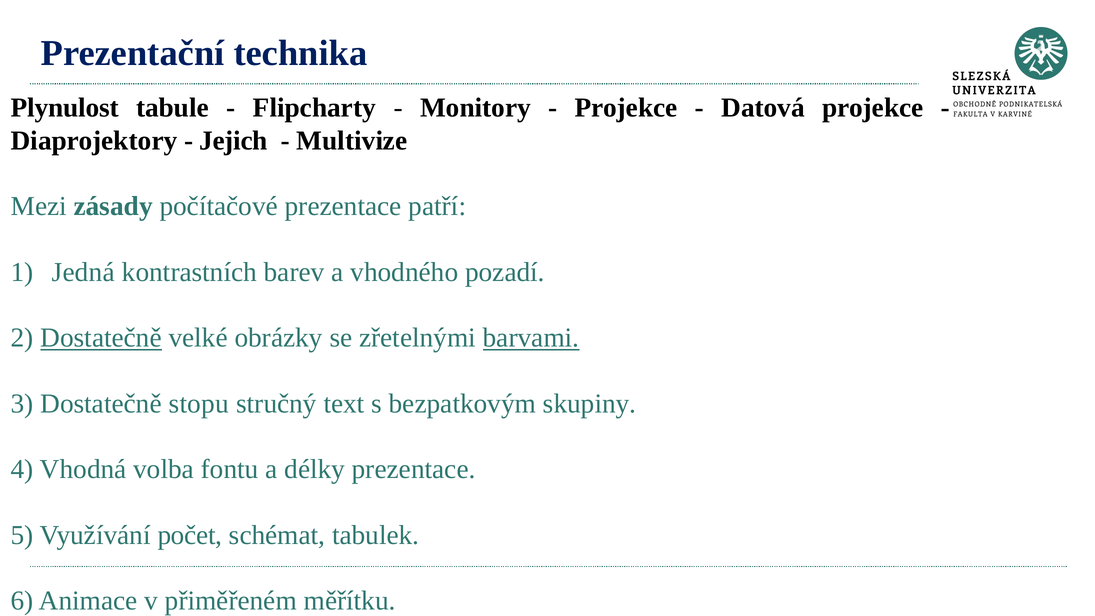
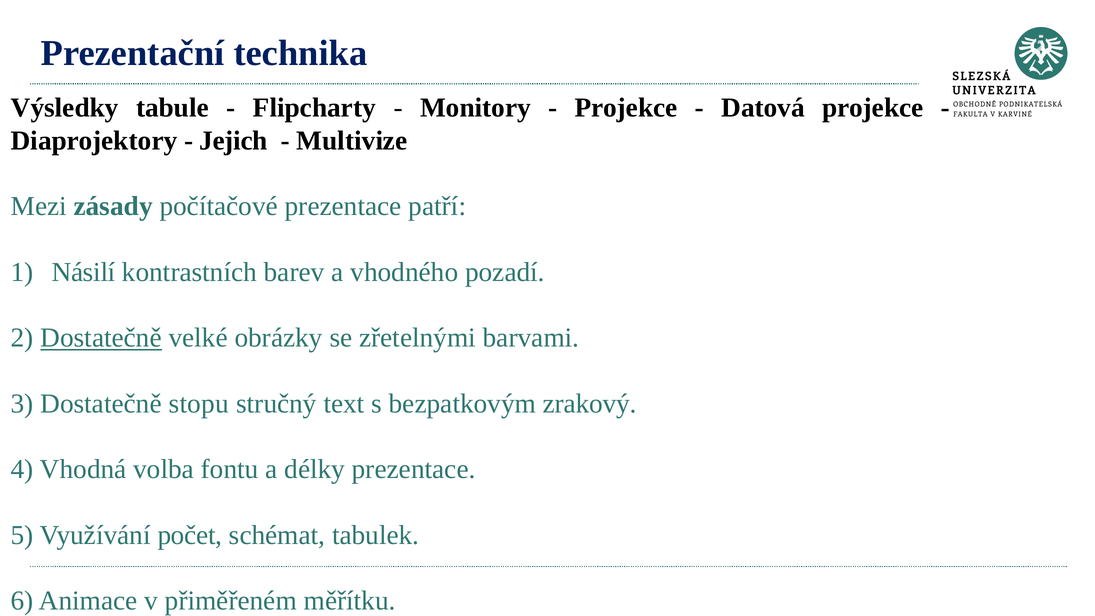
Plynulost: Plynulost -> Výsledky
Jedná: Jedná -> Násilí
barvami underline: present -> none
skupiny: skupiny -> zrakový
